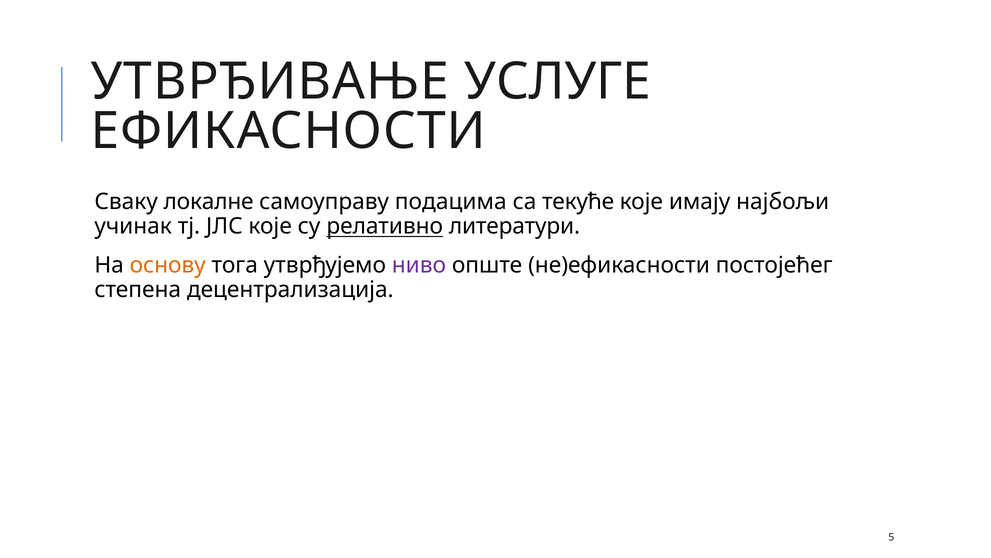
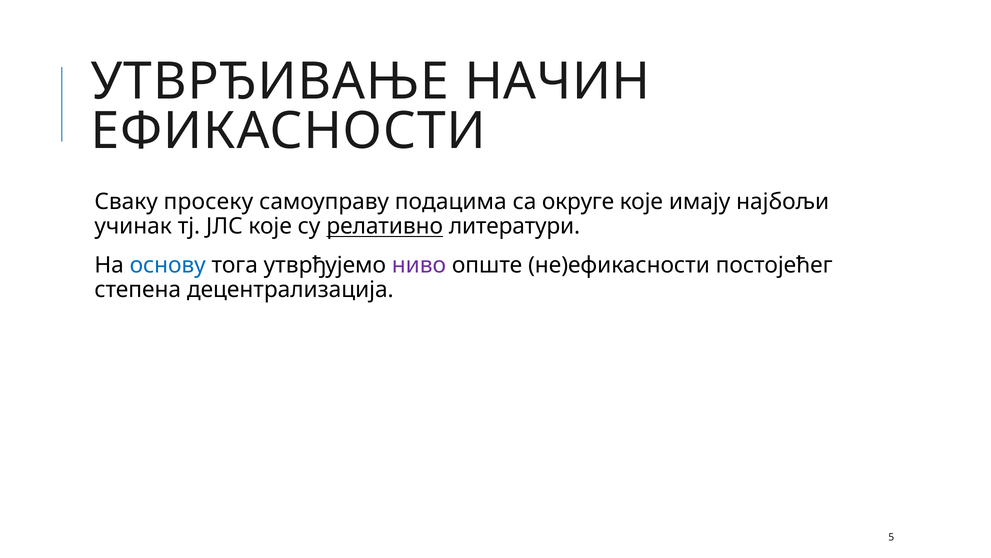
УСЛУГЕ: УСЛУГЕ -> НАЧИН
локалне: локалне -> просеку
текуће: текуће -> округе
основу colour: orange -> blue
